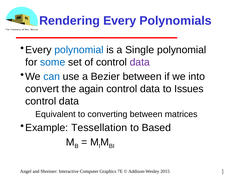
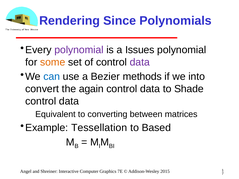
Rendering Every: Every -> Since
polynomial at (79, 50) colour: blue -> purple
Single: Single -> Issues
some colour: blue -> orange
Bezier between: between -> methods
Issues: Issues -> Shade
